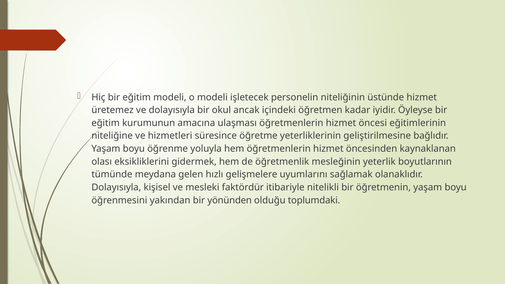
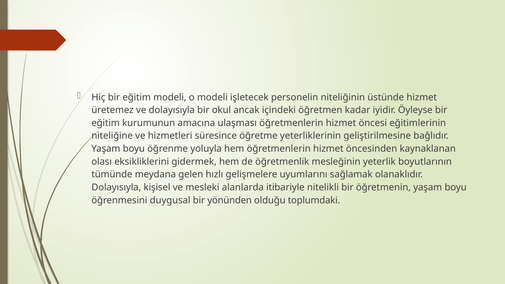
faktördür: faktördür -> alanlarda
yakından: yakından -> duygusal
